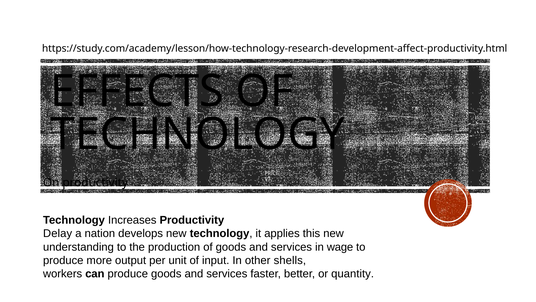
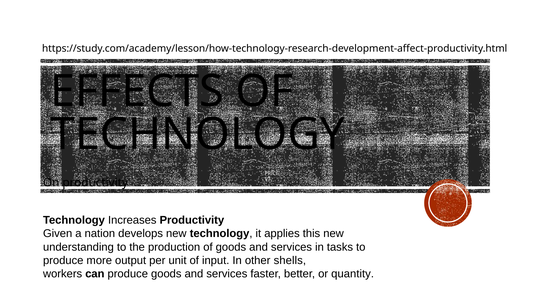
Delay: Delay -> Given
wage: wage -> tasks
